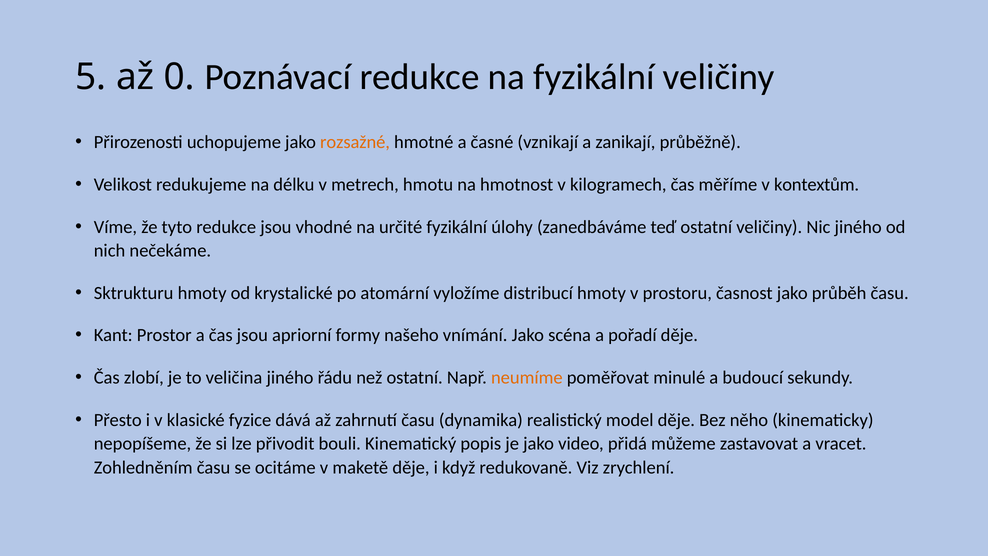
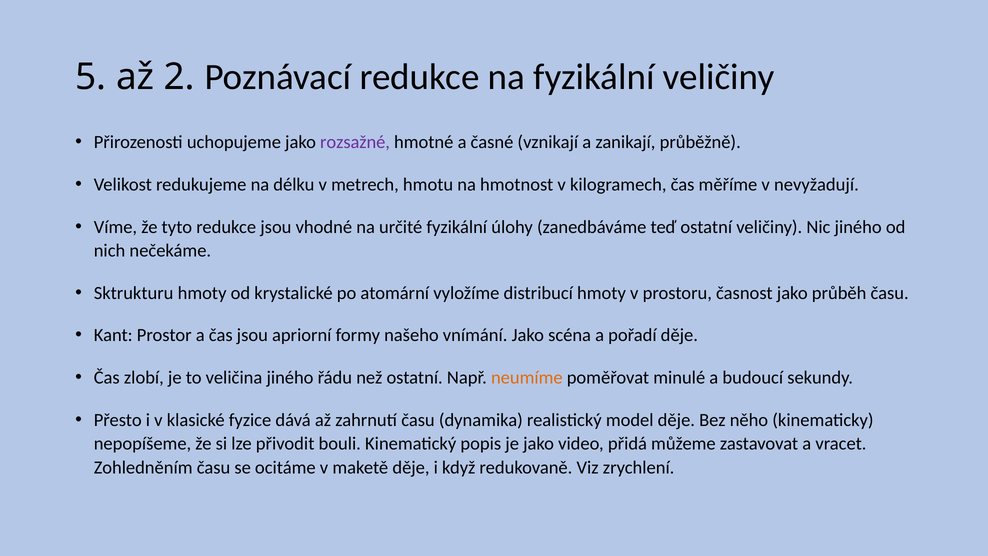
0: 0 -> 2
rozsažné colour: orange -> purple
kontextům: kontextům -> nevyžadují
